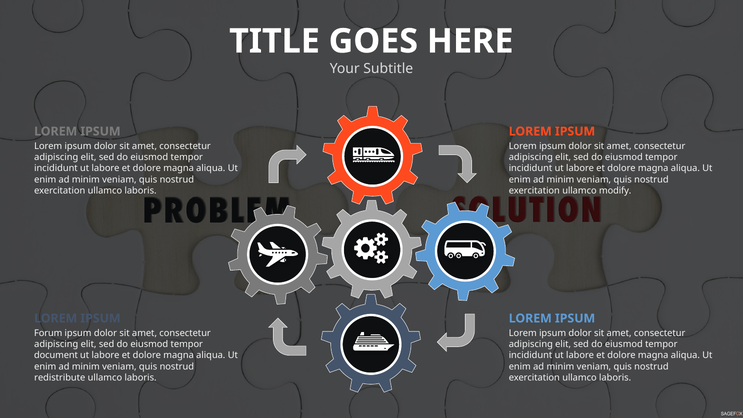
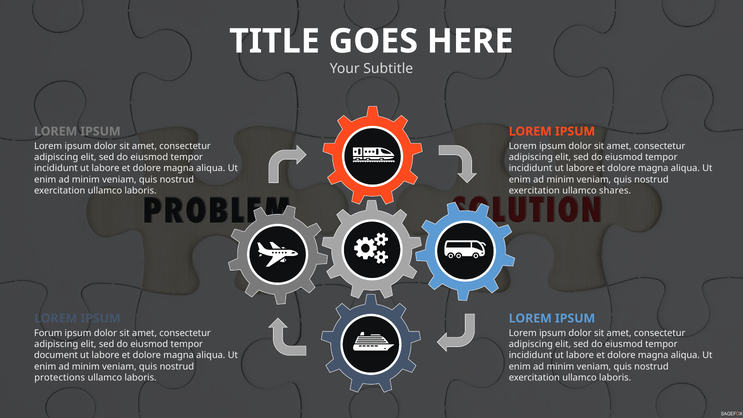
modify: modify -> shares
redistribute: redistribute -> protections
